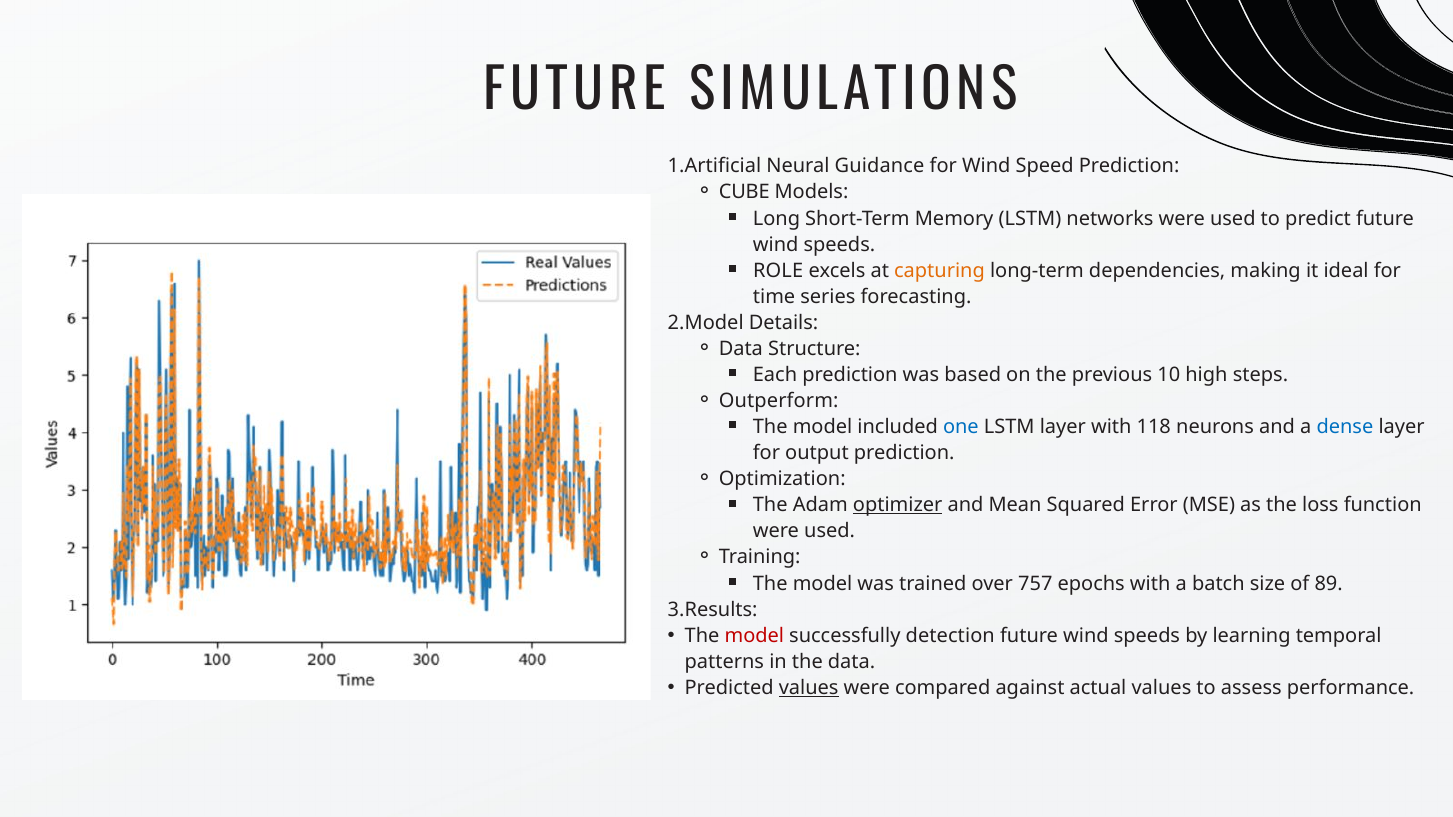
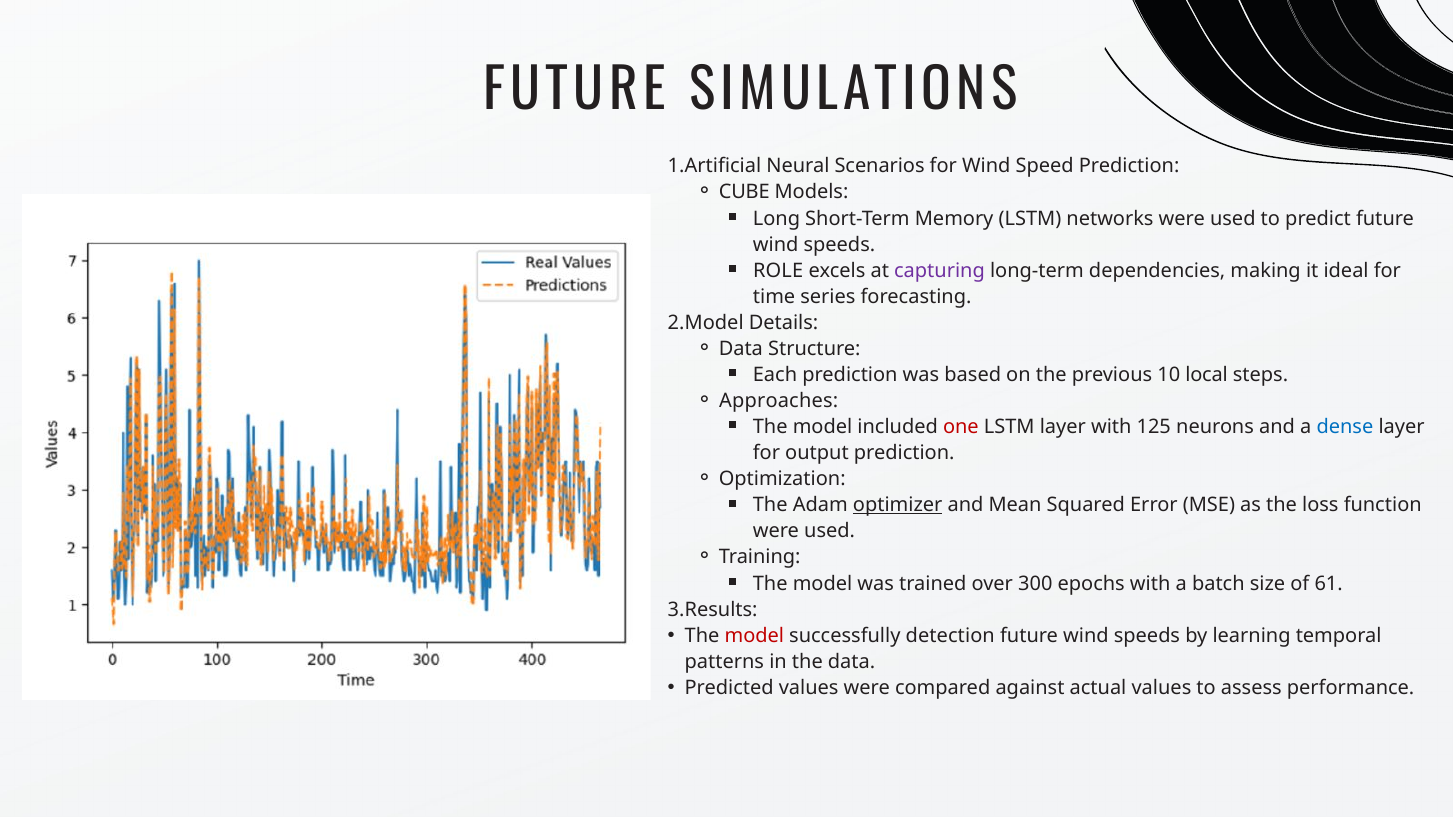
Guidance: Guidance -> Scenarios
capturing colour: orange -> purple
high: high -> local
Outperform: Outperform -> Approaches
one colour: blue -> red
118: 118 -> 125
757: 757 -> 300
89: 89 -> 61
values at (809, 688) underline: present -> none
